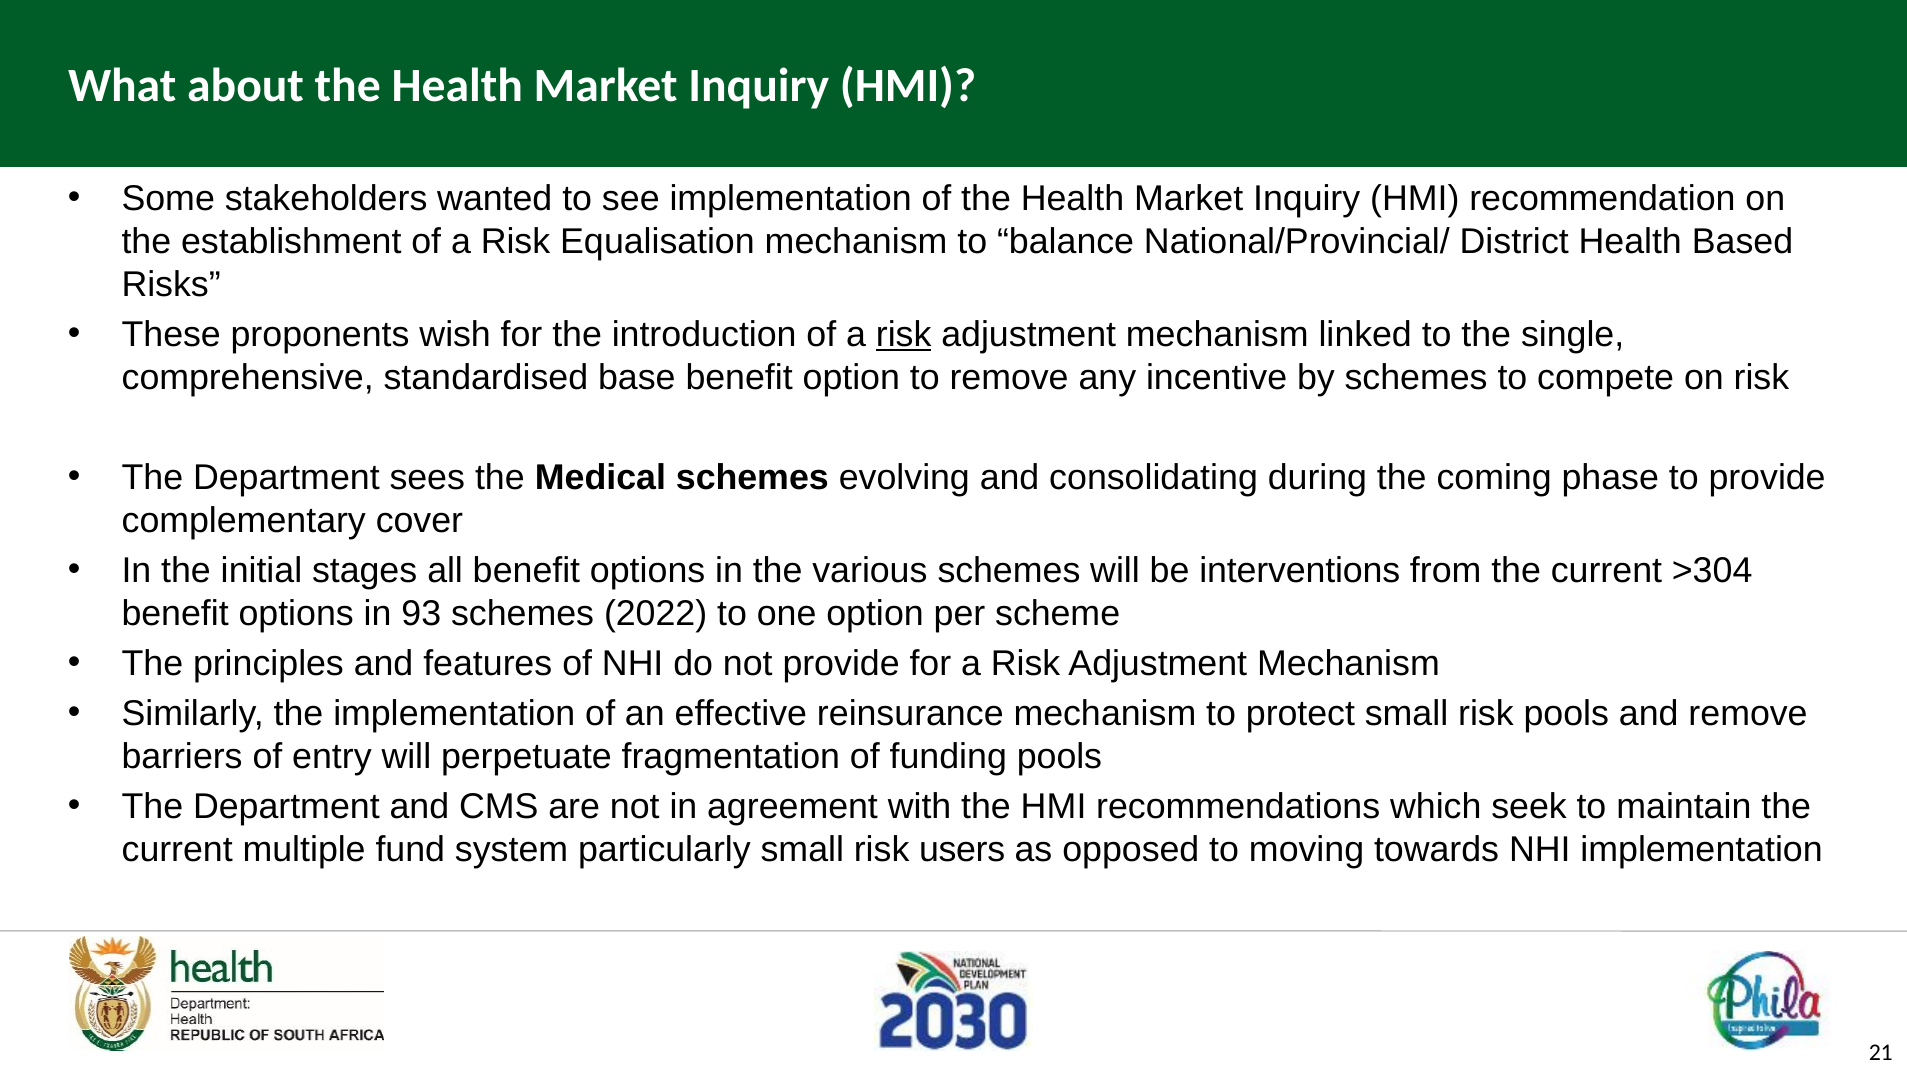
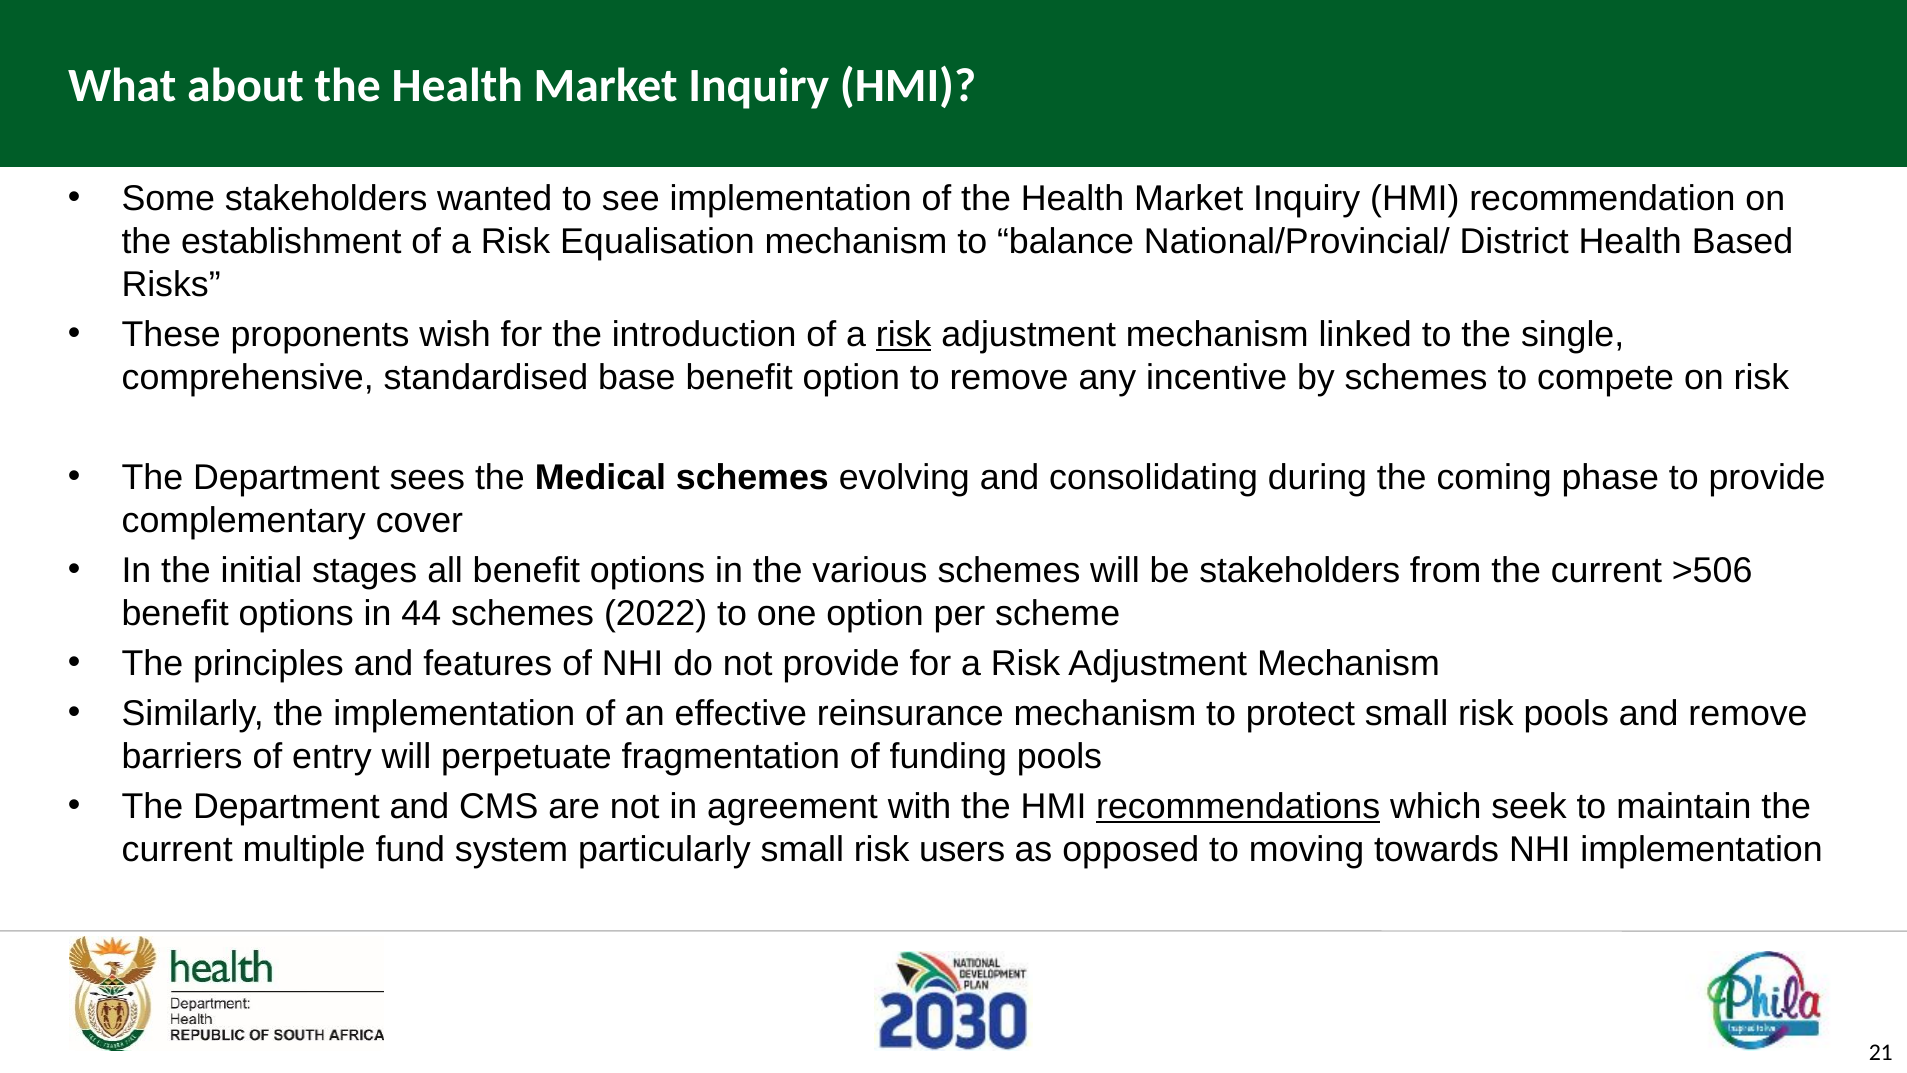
be interventions: interventions -> stakeholders
>304: >304 -> >506
93: 93 -> 44
recommendations underline: none -> present
